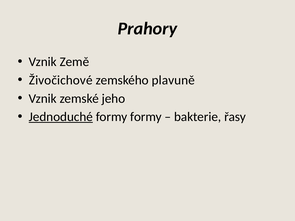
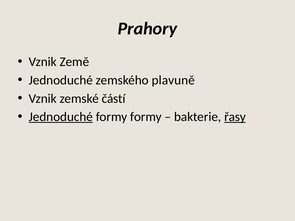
Živočichové at (61, 80): Živočichové -> Jednoduché
jeho: jeho -> částí
řasy underline: none -> present
